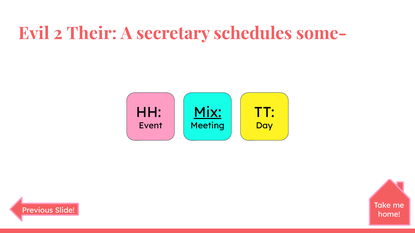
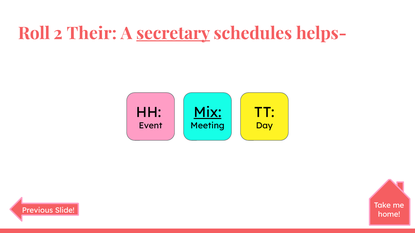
Evil: Evil -> Roll
secretary underline: none -> present
some-: some- -> helps-
